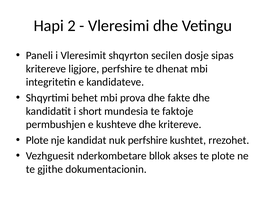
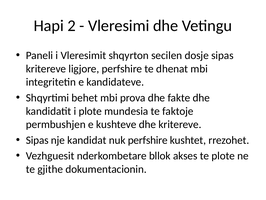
i short: short -> plote
Plote at (37, 140): Plote -> Sipas
